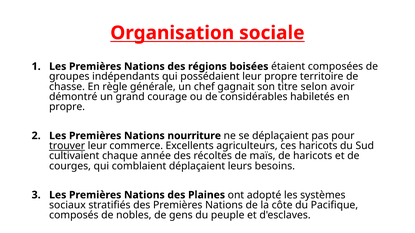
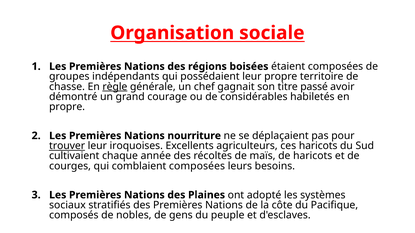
règle underline: none -> present
selon: selon -> passé
commerce: commerce -> iroquoises
comblaient déplaçaient: déplaçaient -> composées
